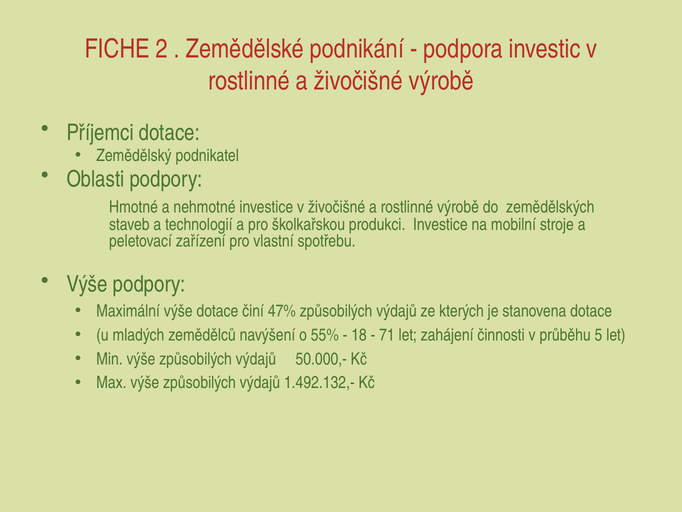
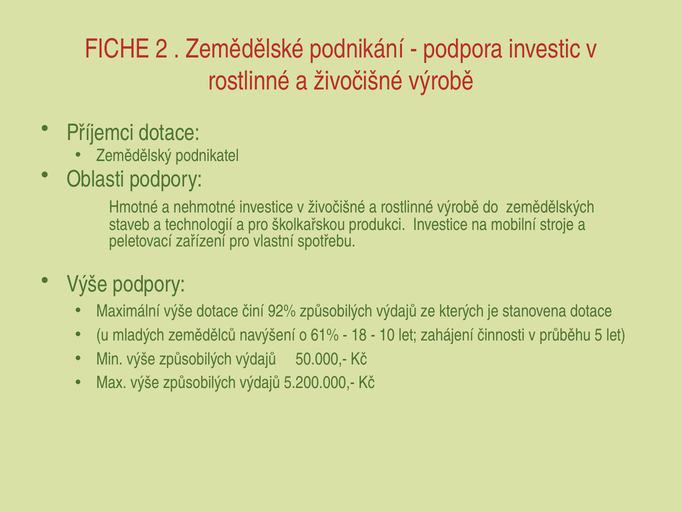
47%: 47% -> 92%
55%: 55% -> 61%
71: 71 -> 10
1.492.132,-: 1.492.132,- -> 5.200.000,-
